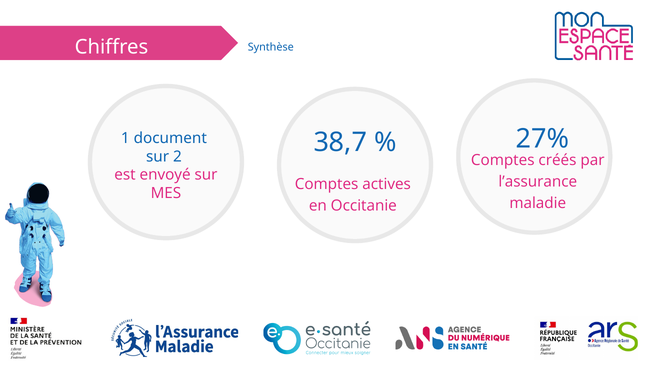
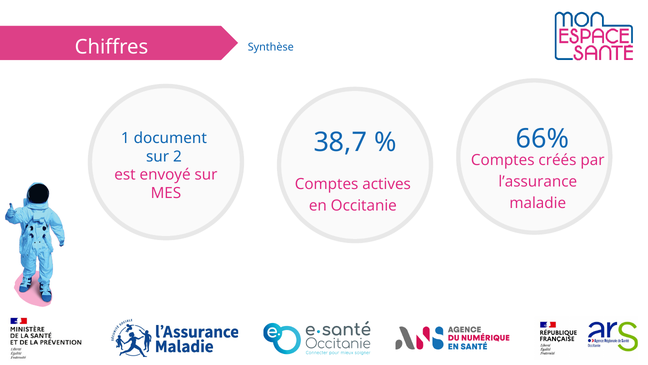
27%: 27% -> 66%
